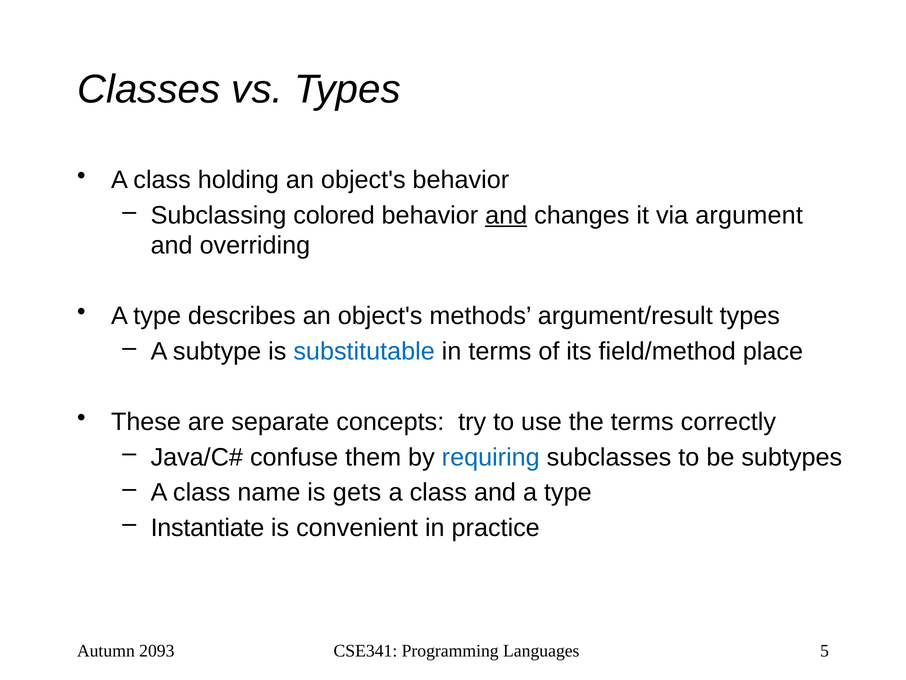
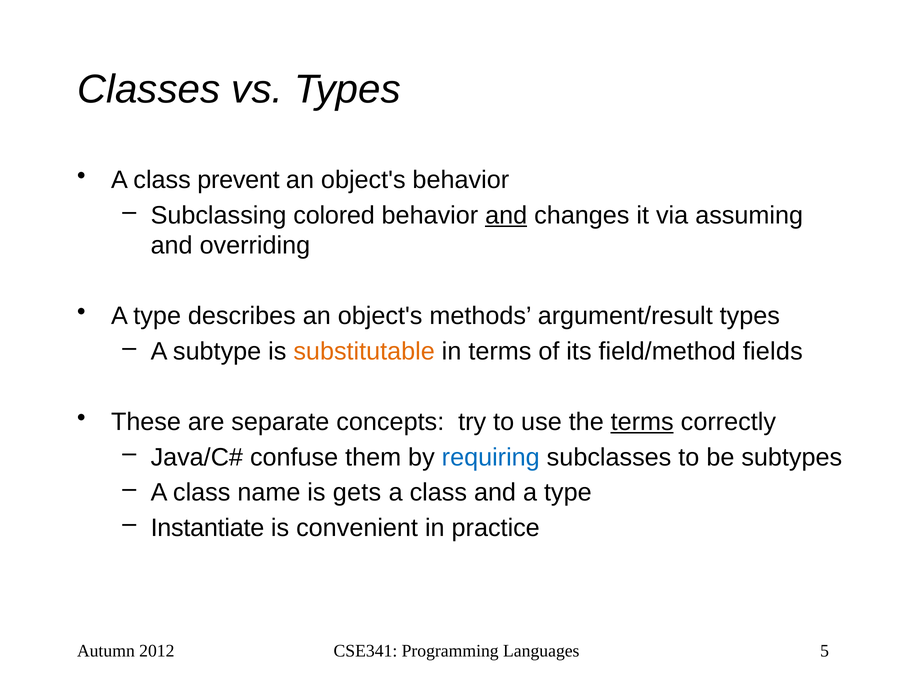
holding: holding -> prevent
argument: argument -> assuming
substitutable colour: blue -> orange
place: place -> fields
terms at (642, 422) underline: none -> present
2093: 2093 -> 2012
